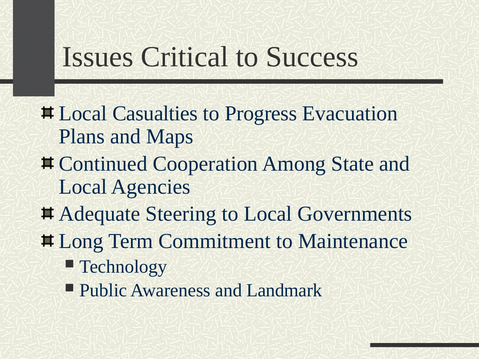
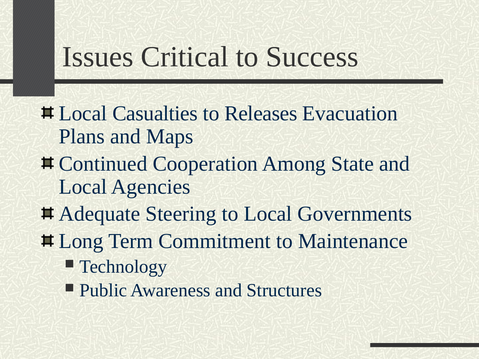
Progress: Progress -> Releases
Landmark: Landmark -> Structures
